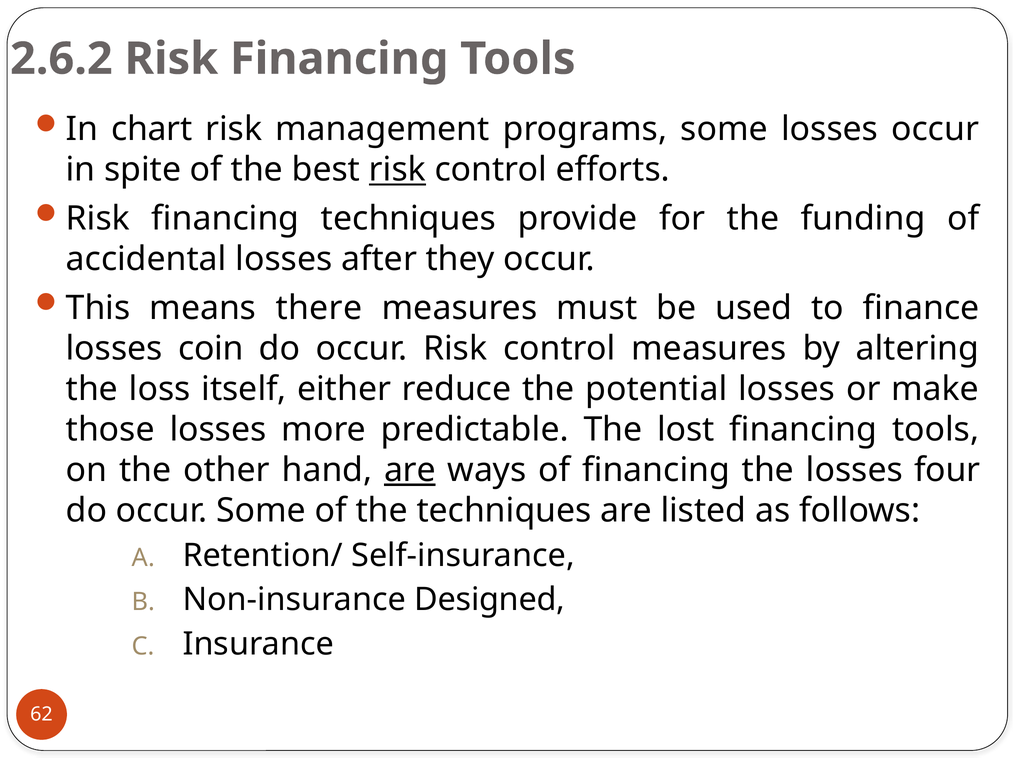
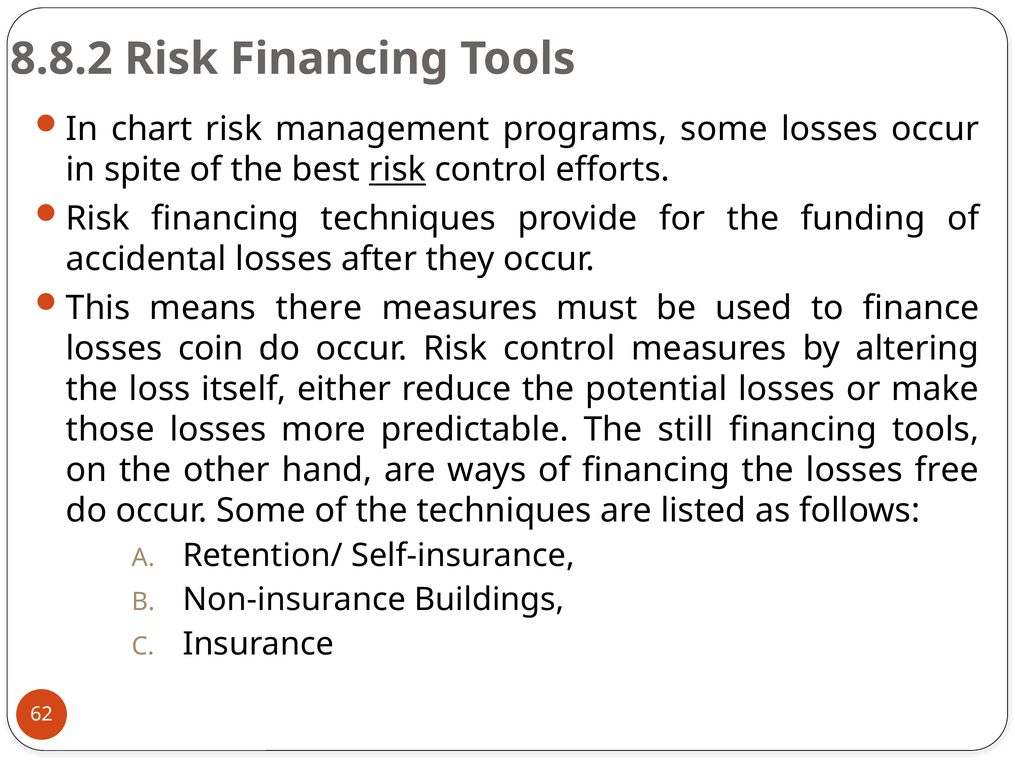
2.6.2: 2.6.2 -> 8.8.2
lost: lost -> still
are at (410, 470) underline: present -> none
four: four -> free
Designed: Designed -> Buildings
